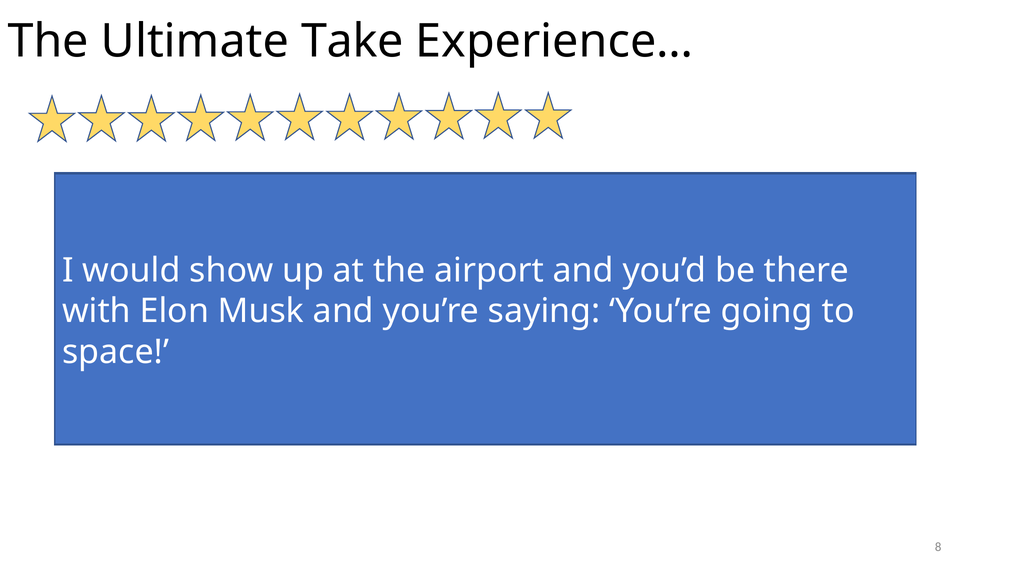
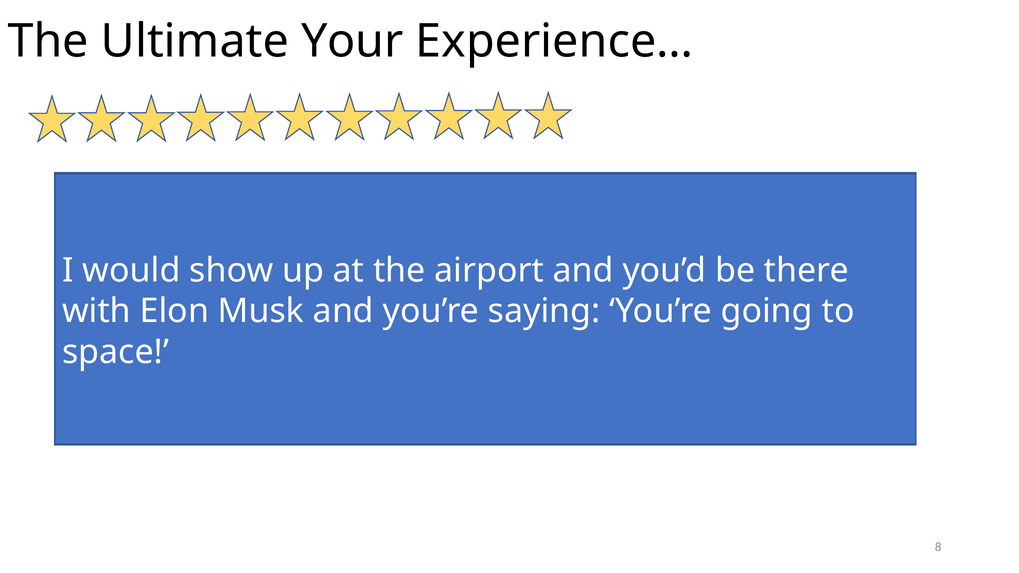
Ultimate Take: Take -> Your
